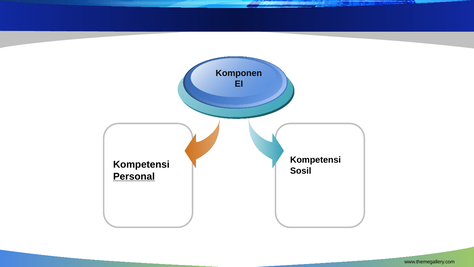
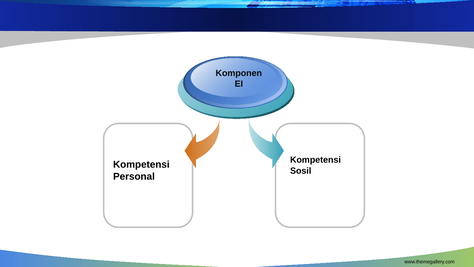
Personal underline: present -> none
